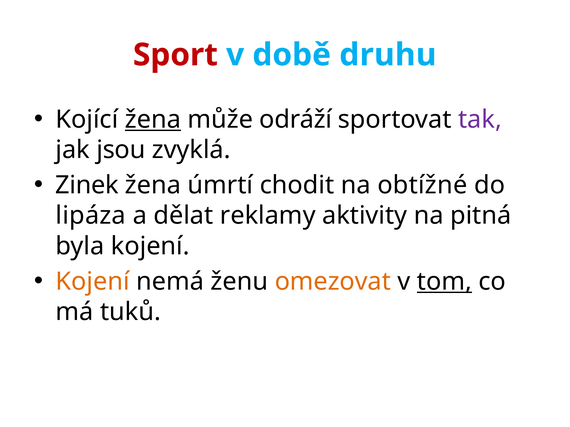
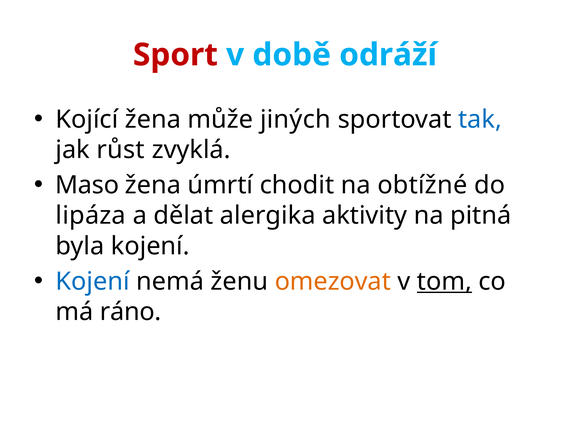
druhu: druhu -> odráží
žena at (153, 120) underline: present -> none
odráží: odráží -> jiných
tak colour: purple -> blue
jsou: jsou -> růst
Zinek: Zinek -> Maso
reklamy: reklamy -> alergika
Kojení at (93, 282) colour: orange -> blue
tuků: tuků -> ráno
